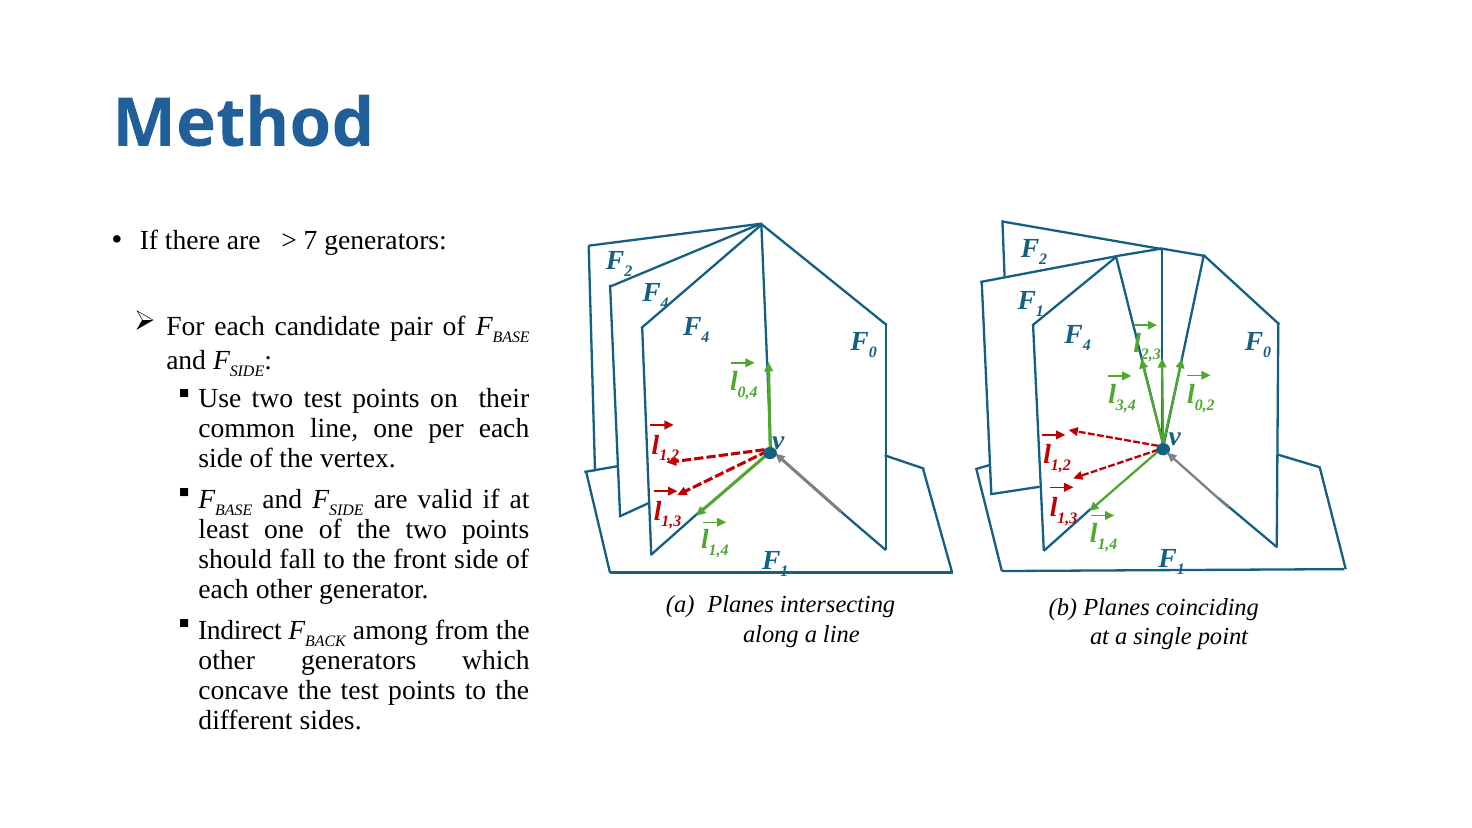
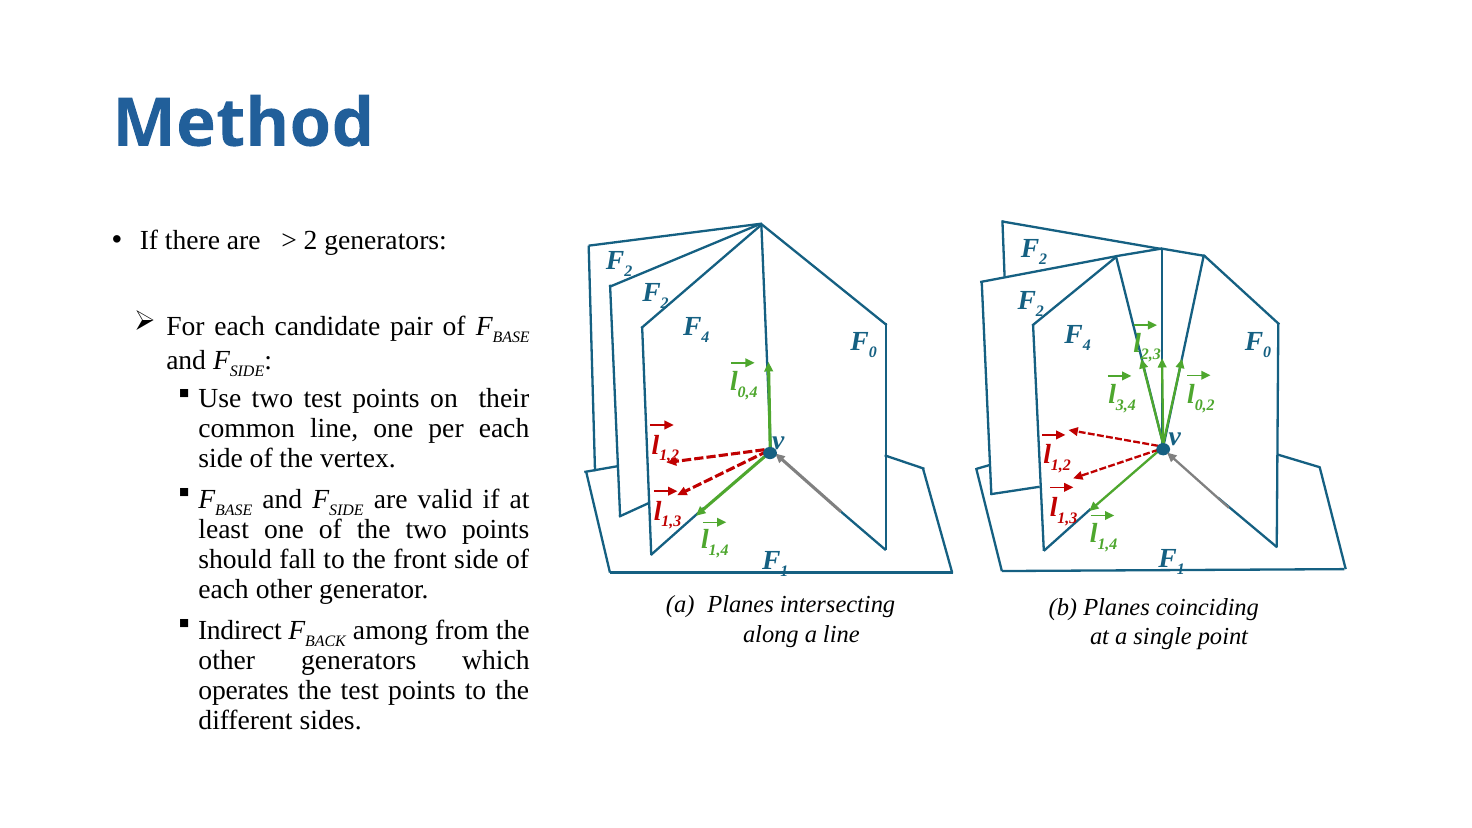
7 at (311, 241): 7 -> 2
4 at (665, 303): 4 -> 2
1 at (1040, 311): 1 -> 2
concave: concave -> operates
